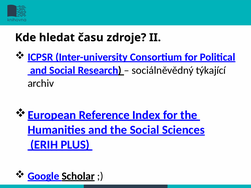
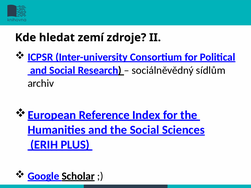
času: času -> zemí
týkající: týkající -> sídlům
